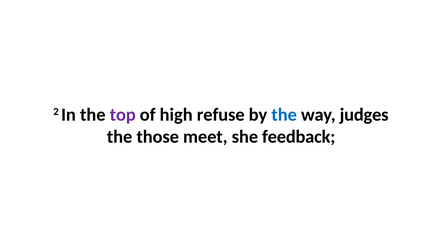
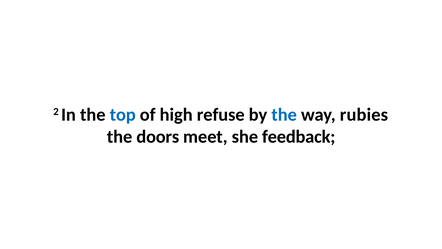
top colour: purple -> blue
judges: judges -> rubies
those: those -> doors
